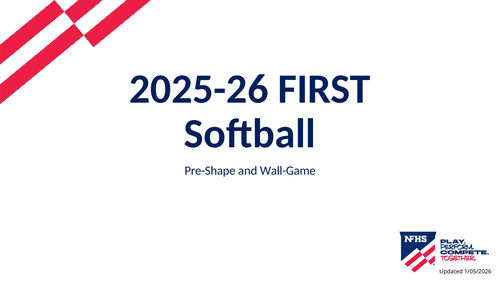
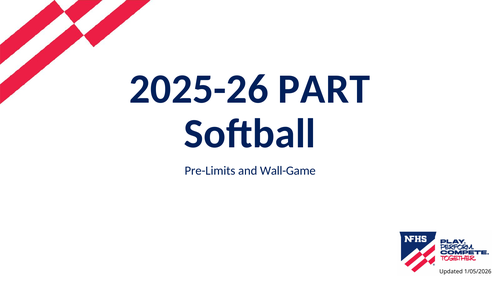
FIRST: FIRST -> PART
Pre-Shape: Pre-Shape -> Pre-Limits
